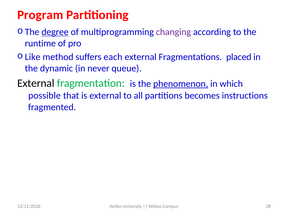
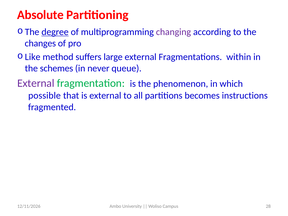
Program: Program -> Absolute
runtime: runtime -> changes
each: each -> large
placed: placed -> within
dynamic: dynamic -> schemes
External at (36, 83) colour: black -> purple
phenomenon underline: present -> none
